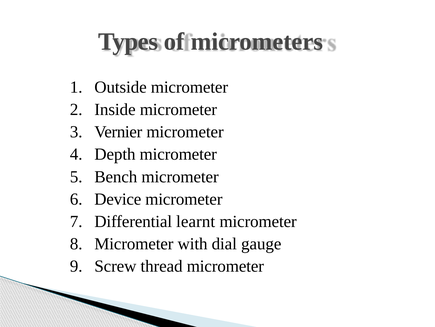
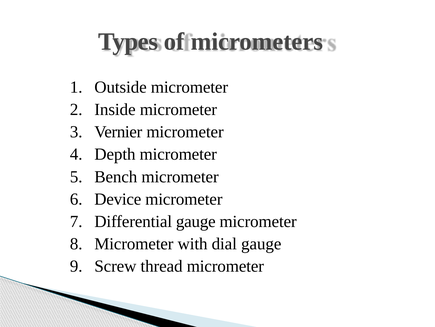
Differential learnt: learnt -> gauge
